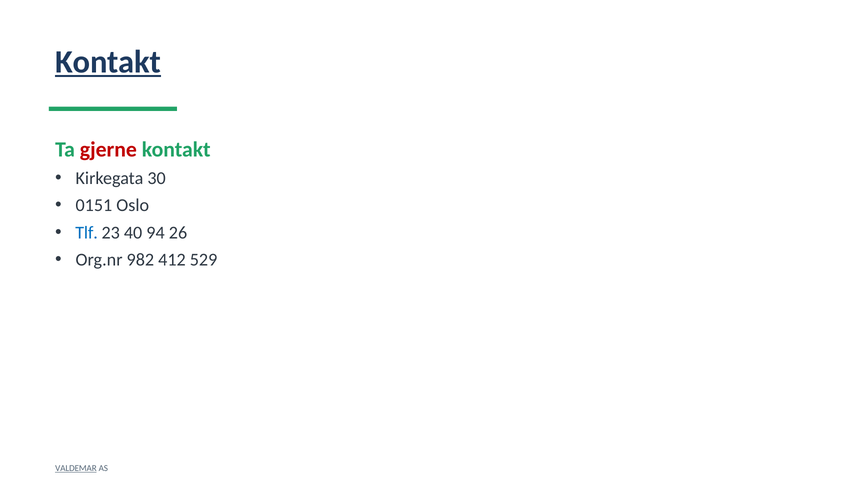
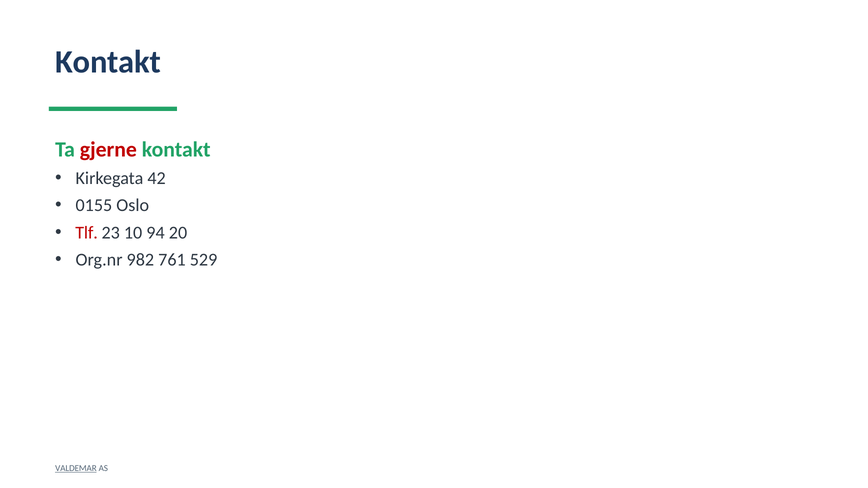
Kontakt at (108, 62) underline: present -> none
30: 30 -> 42
0151: 0151 -> 0155
Tlf colour: blue -> red
40: 40 -> 10
26: 26 -> 20
412: 412 -> 761
